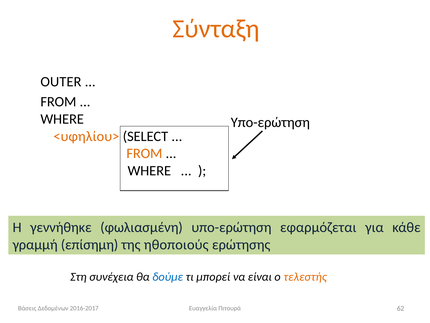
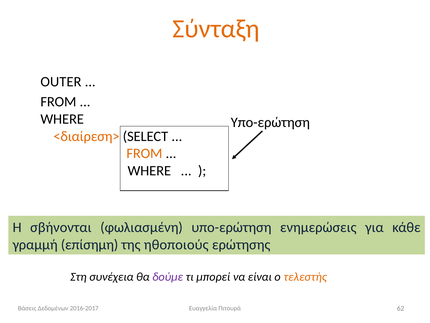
<υφηλίου>: <υφηλίου> -> <διαίρεση>
γεννήθηκε: γεννήθηκε -> σβήνονται
εφαρμόζεται: εφαρμόζεται -> ενημερώσεις
δούμε colour: blue -> purple
